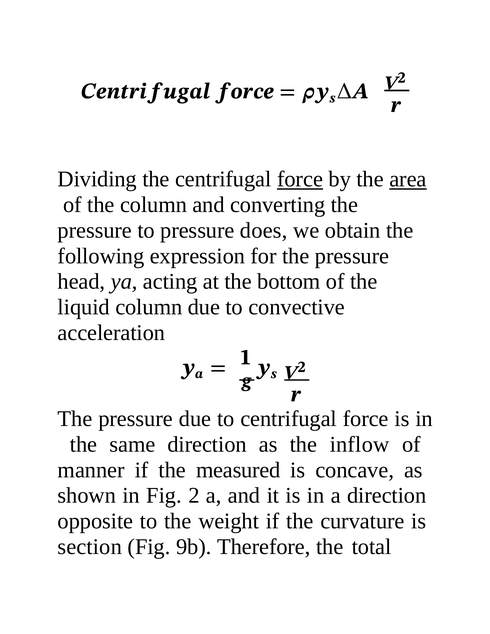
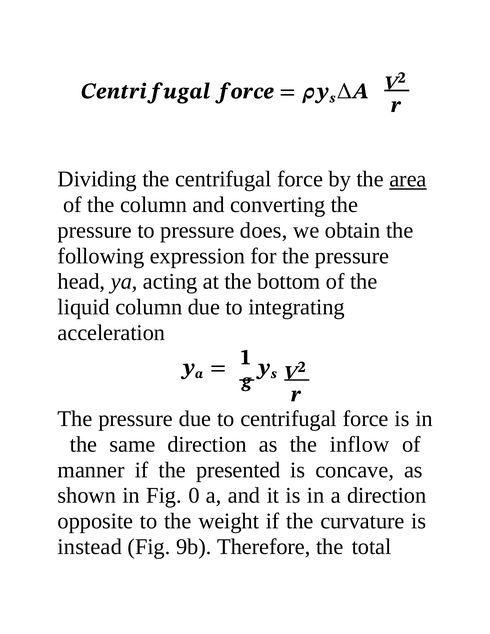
force at (300, 179) underline: present -> none
convective: convective -> integrating
measured: measured -> presented
2: 2 -> 0
section: section -> instead
